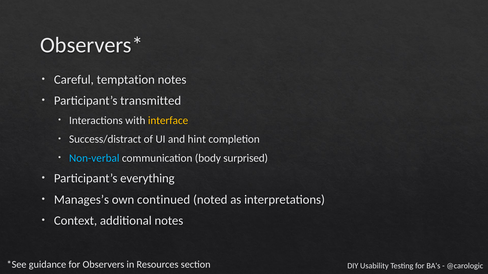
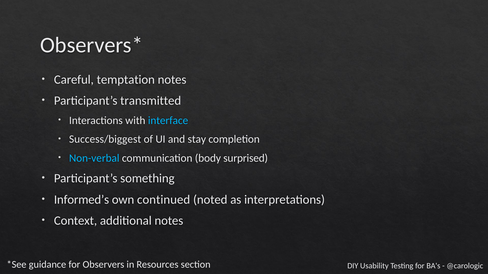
interface colour: yellow -> light blue
Success/distract: Success/distract -> Success/biggest
hint: hint -> stay
everything: everything -> something
Manages’s: Manages’s -> Informed’s
